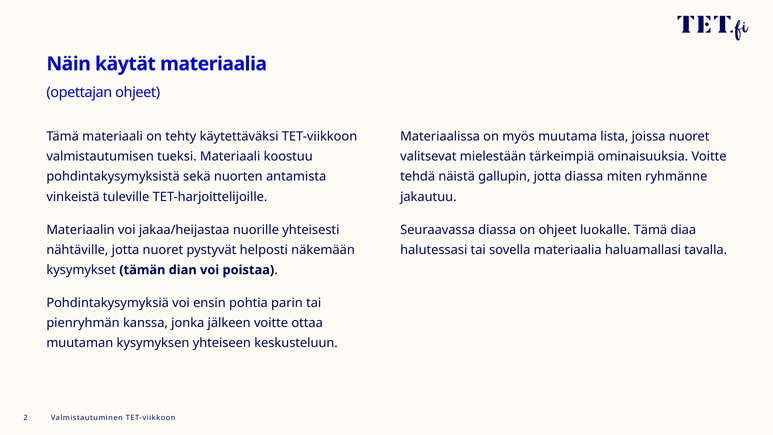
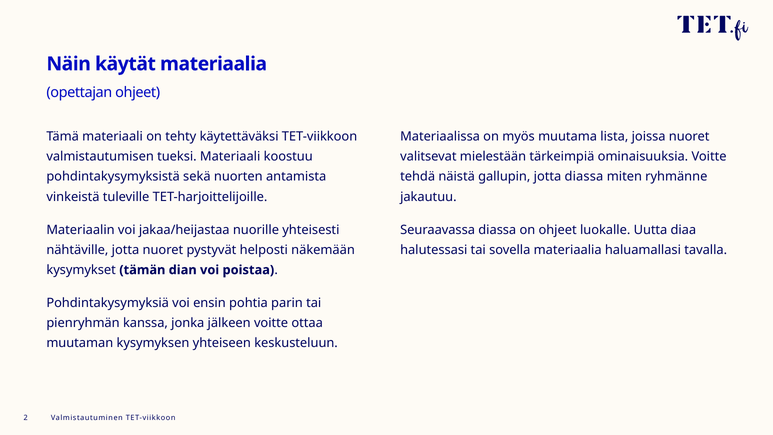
luokalle Tämä: Tämä -> Uutta
